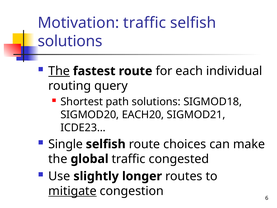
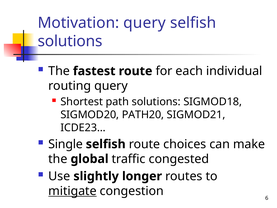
Motivation traffic: traffic -> query
The at (59, 71) underline: present -> none
EACH20: EACH20 -> PATH20
